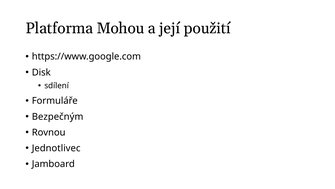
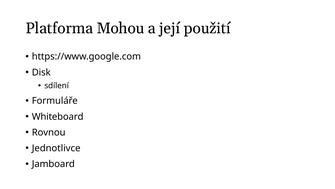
Bezpečným: Bezpečným -> Whiteboard
Jednotlivec: Jednotlivec -> Jednotlivce
